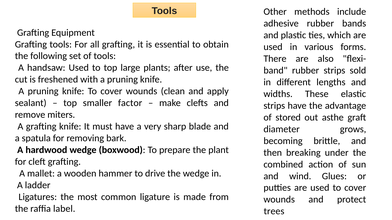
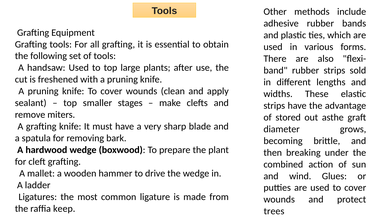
factor: factor -> stages
label: label -> keep
